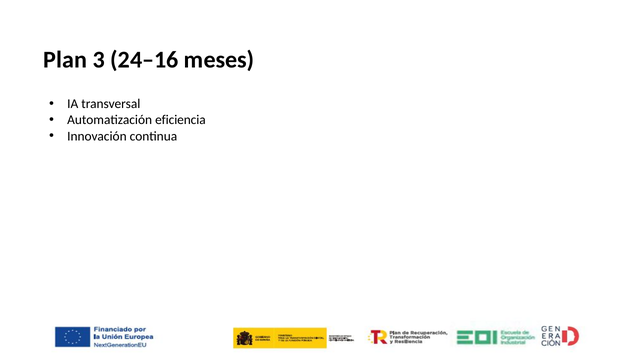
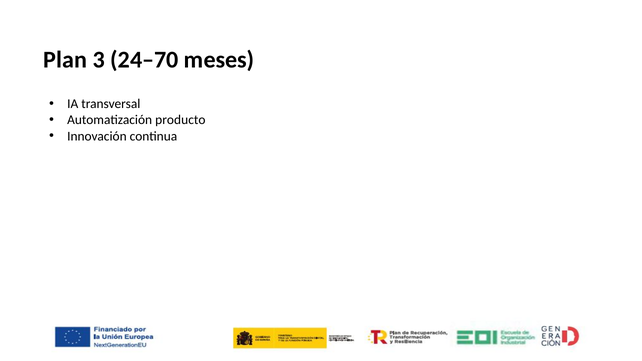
24–16: 24–16 -> 24–70
eficiencia: eficiencia -> producto
